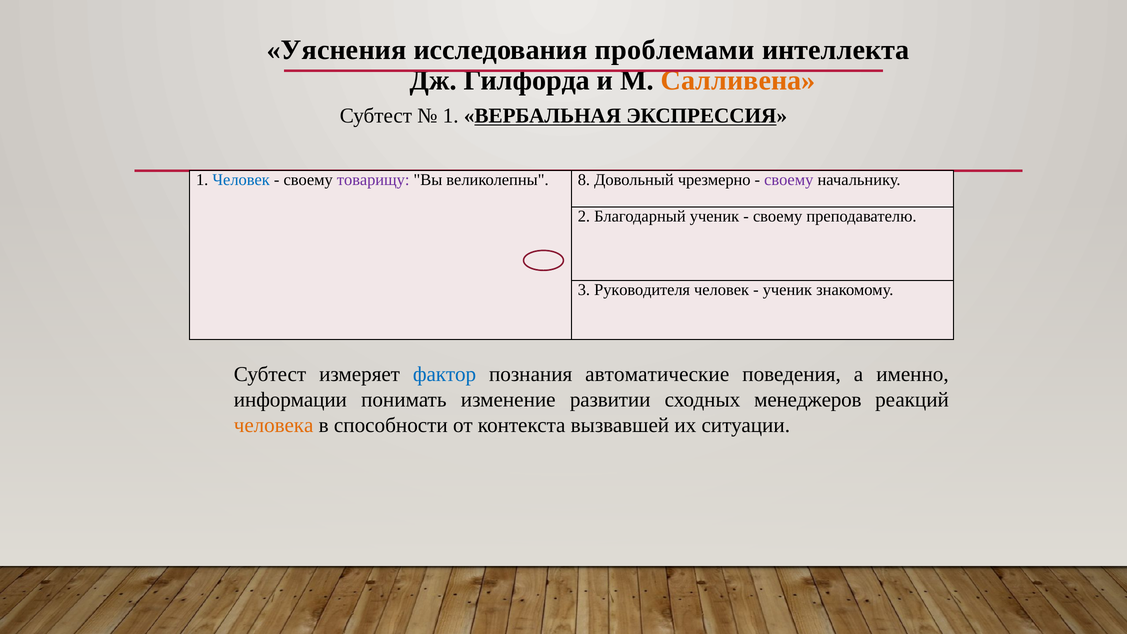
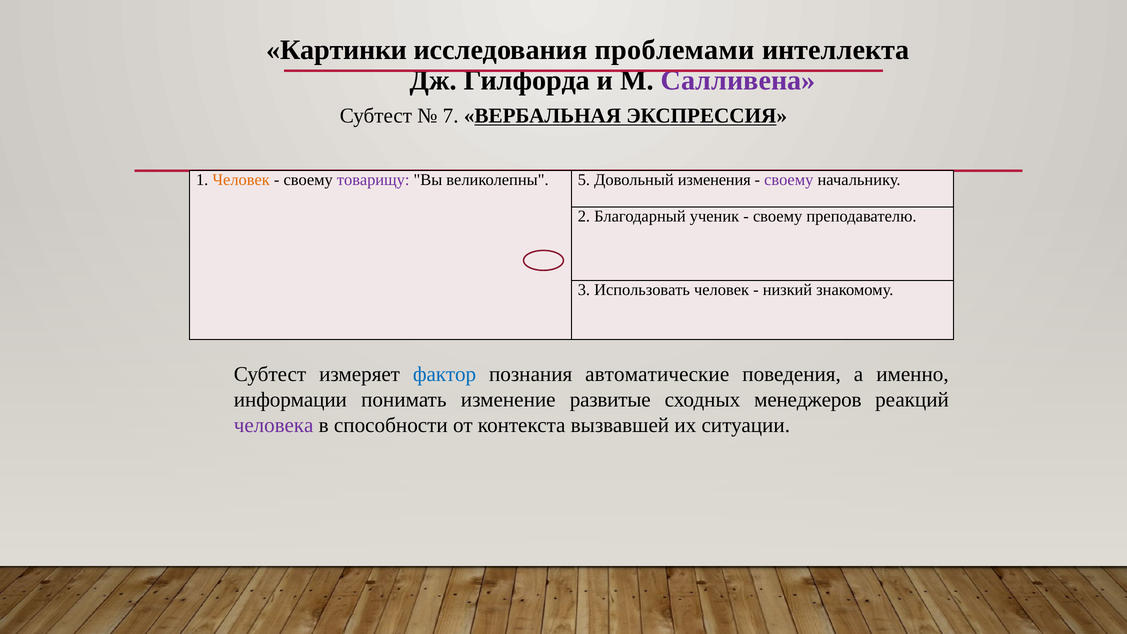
Уяснения: Уяснения -> Картинки
Салливена colour: orange -> purple
1 at (451, 116): 1 -> 7
Человек at (241, 180) colour: blue -> orange
8: 8 -> 5
чрезмерно: чрезмерно -> изменения
Руководителя: Руководителя -> Использовать
ученик at (787, 290): ученик -> низкий
развитии: развитии -> развитые
человека colour: orange -> purple
